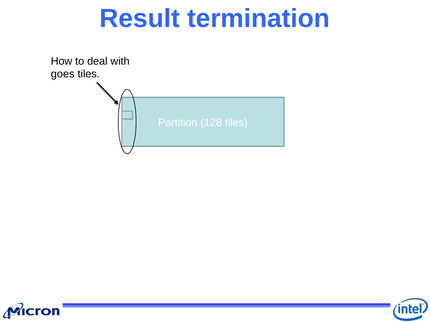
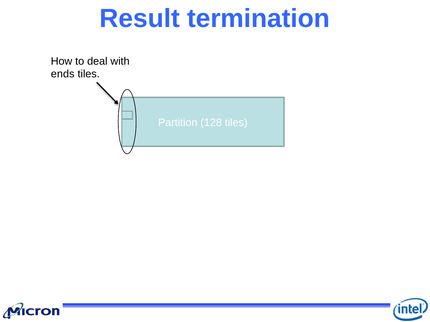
goes: goes -> ends
